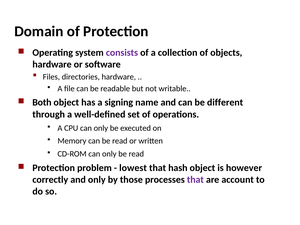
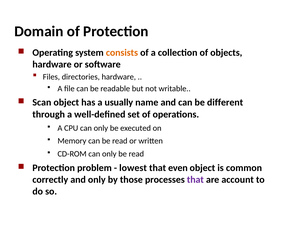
consists colour: purple -> orange
Both: Both -> Scan
signing: signing -> usually
hash: hash -> even
however: however -> common
